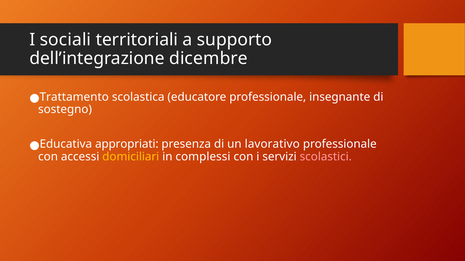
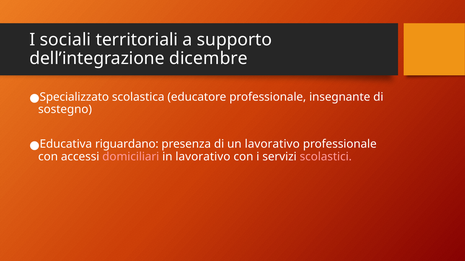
Trattamento: Trattamento -> Specializzato
appropriati: appropriati -> riguardano
domiciliari colour: yellow -> pink
in complessi: complessi -> lavorativo
